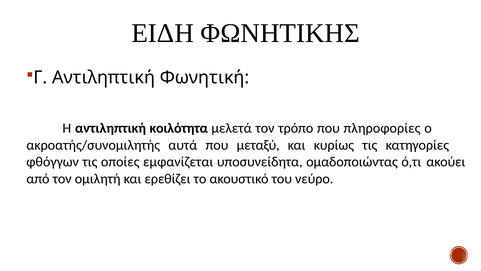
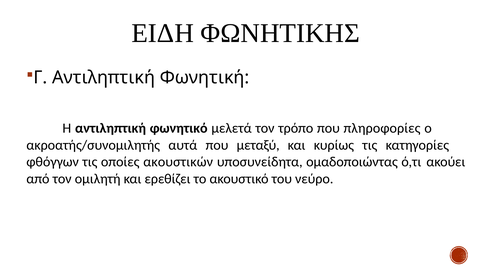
κοιλότητα: κοιλότητα -> φωνητικό
εμφανίζεται: εμφανίζεται -> ακουστικών
